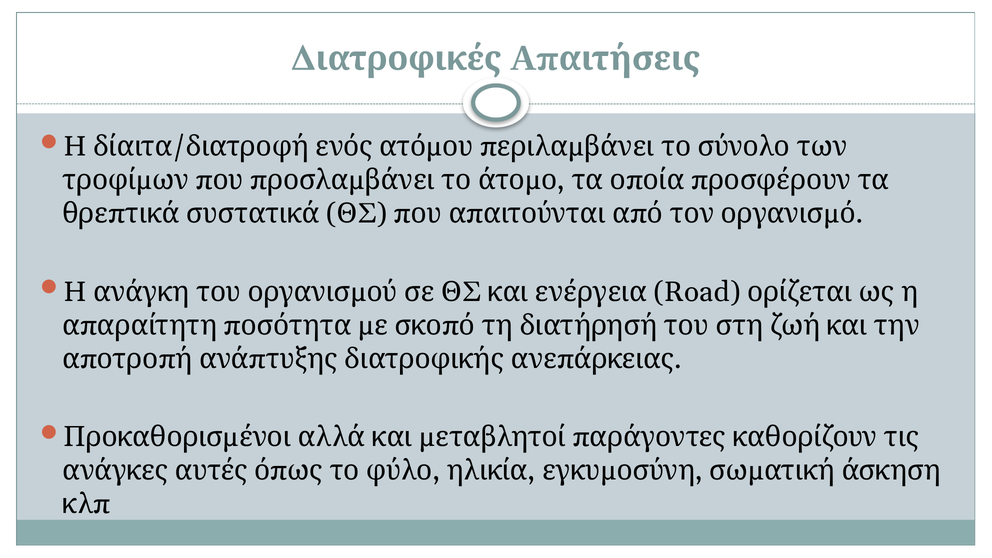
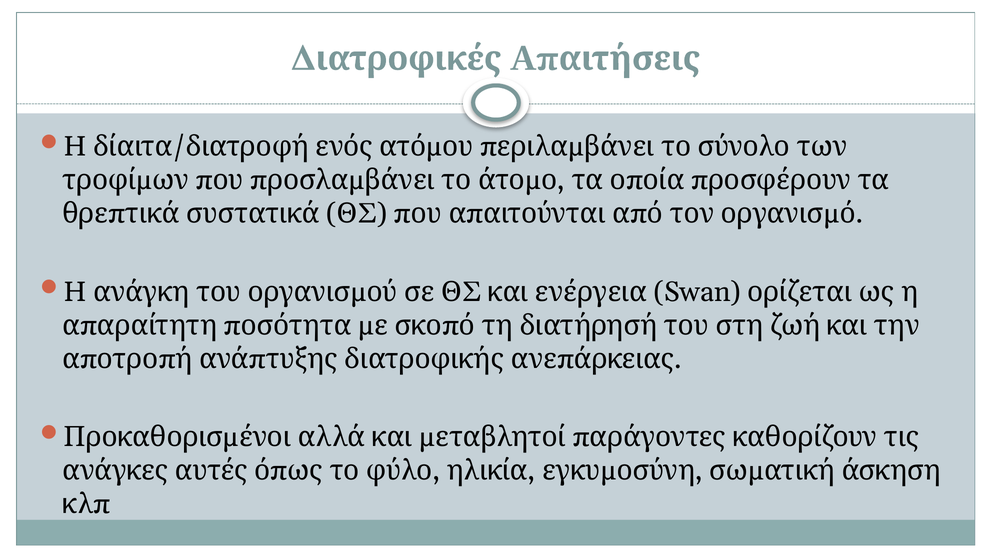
Road: Road -> Swan
